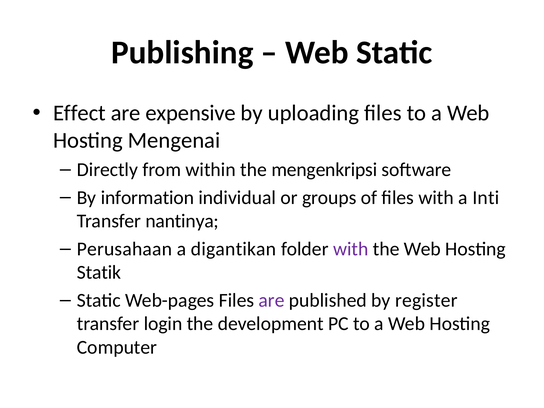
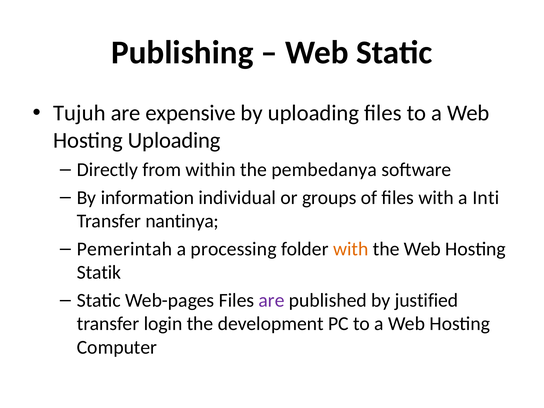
Effect: Effect -> Tujuh
Hosting Mengenai: Mengenai -> Uploading
mengenkripsi: mengenkripsi -> pembedanya
Perusahaan: Perusahaan -> Pemerintah
digantikan: digantikan -> processing
with at (351, 249) colour: purple -> orange
register: register -> justified
